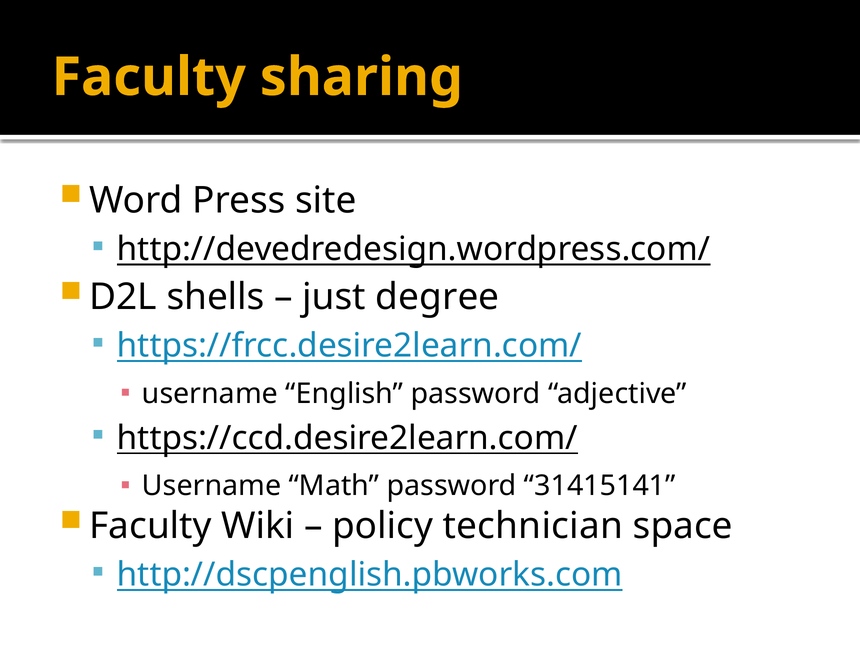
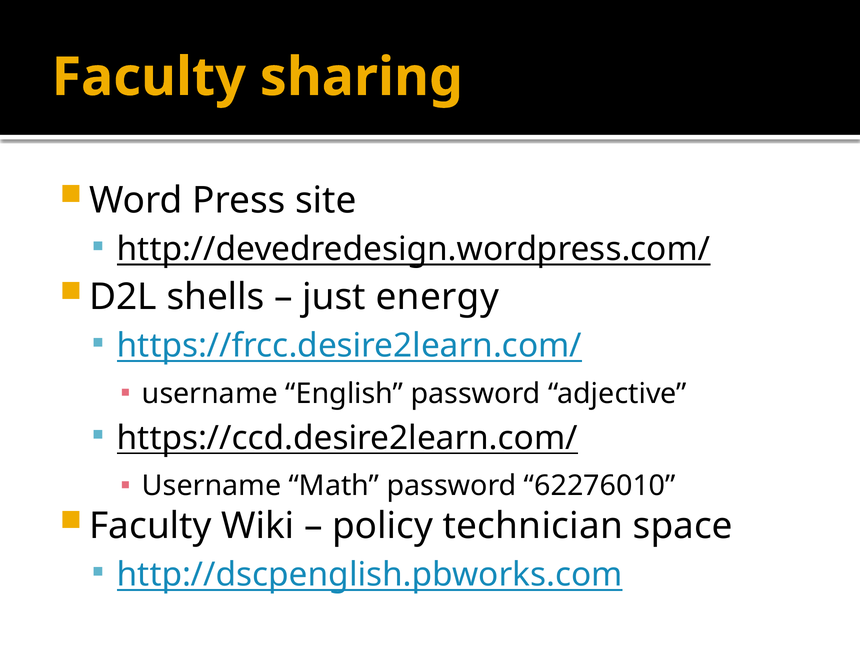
degree: degree -> energy
31415141: 31415141 -> 62276010
